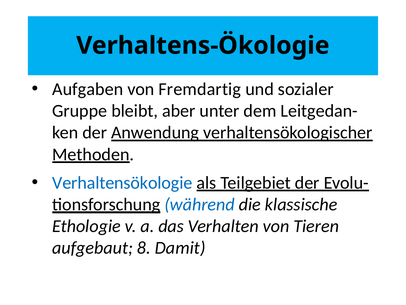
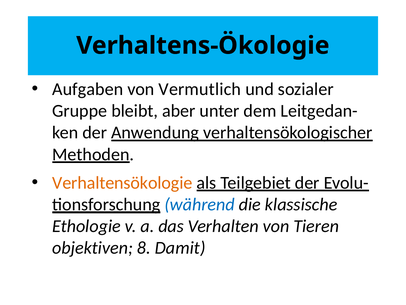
Fremdartig: Fremdartig -> Vermutlich
Verhaltensökologie colour: blue -> orange
aufgebaut: aufgebaut -> objektiven
